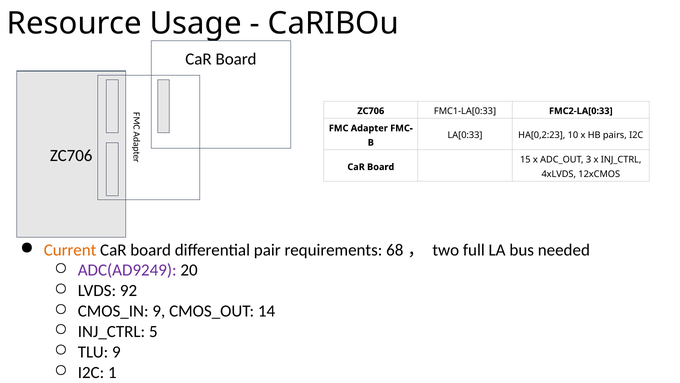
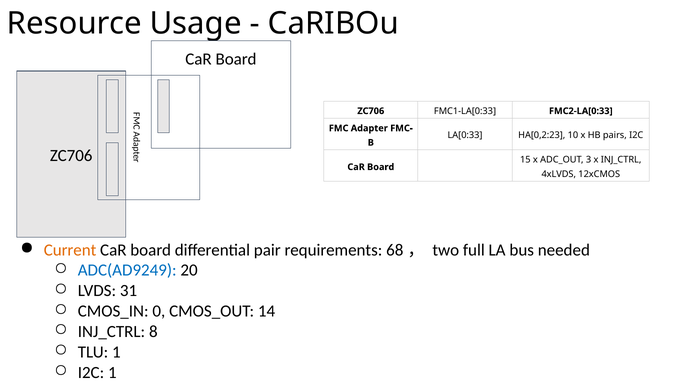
ADC(AD9249 colour: purple -> blue
92: 92 -> 31
CMOS_IN 9: 9 -> 0
5: 5 -> 8
TLU 9: 9 -> 1
